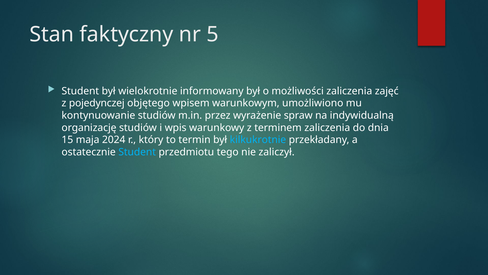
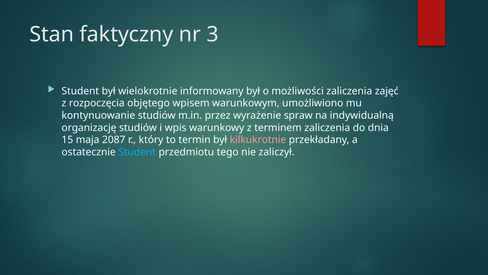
5: 5 -> 3
pojedynczej: pojedynczej -> rozpoczęcia
2024: 2024 -> 2087
kilkukrotnie colour: light blue -> pink
